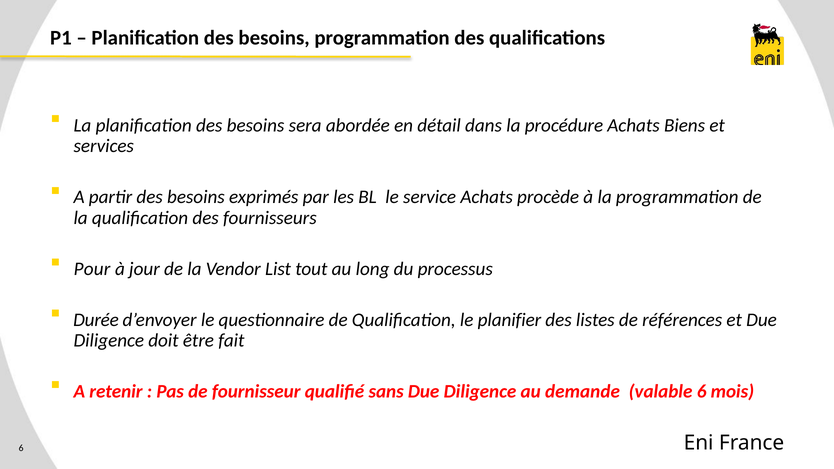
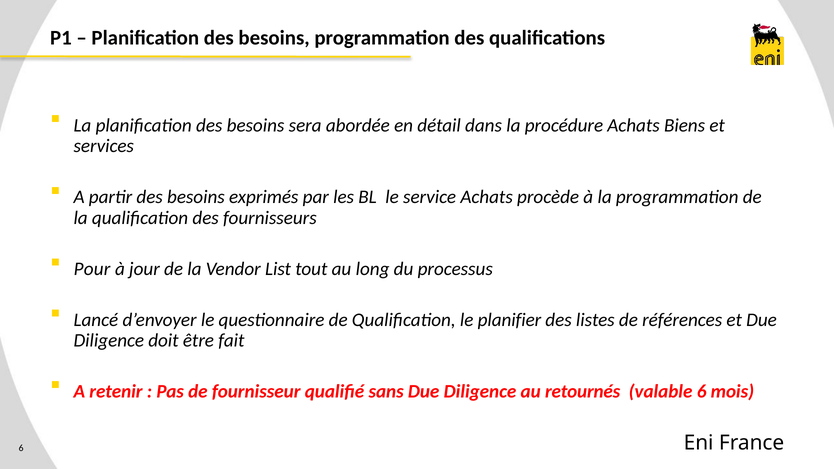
Durée: Durée -> Lancé
demande: demande -> retournés
